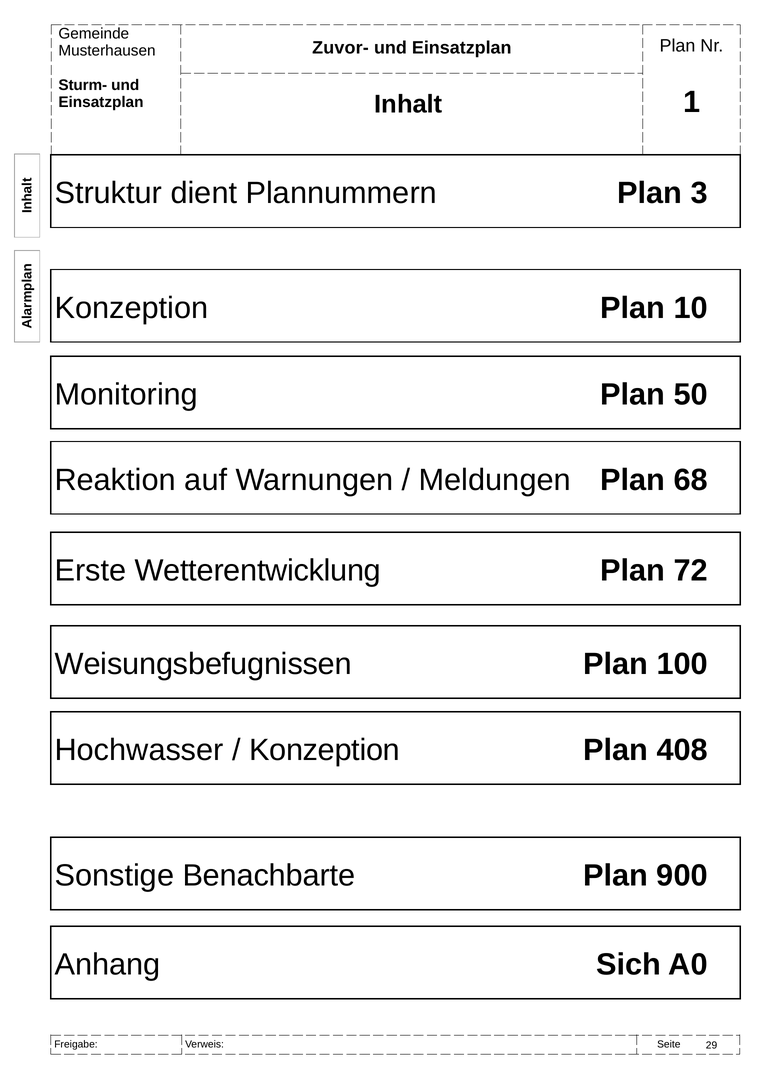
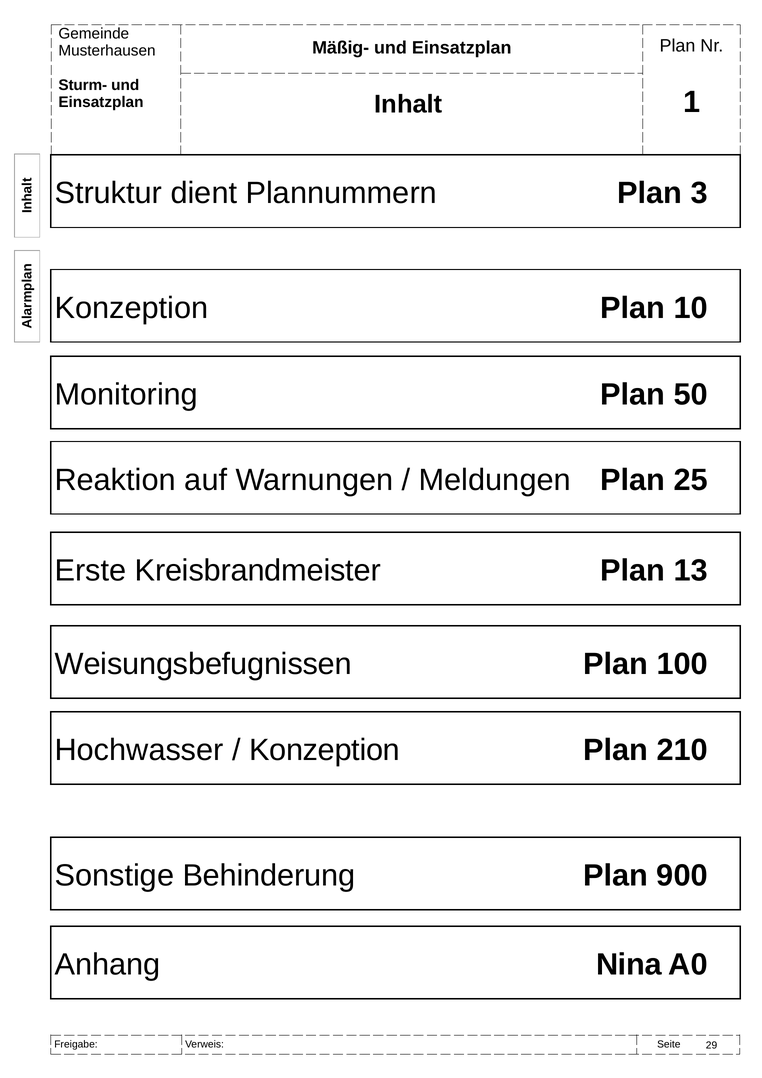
Zuvor-: Zuvor- -> Mäßig-
68: 68 -> 25
Wetterentwicklung: Wetterentwicklung -> Kreisbrandmeister
72: 72 -> 13
408: 408 -> 210
Benachbarte: Benachbarte -> Behinderung
Sich: Sich -> Nina
